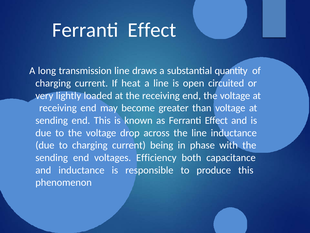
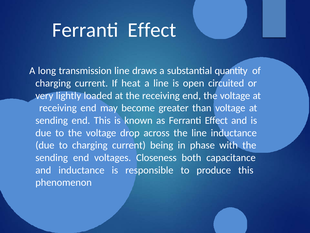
Efficiency: Efficiency -> Closeness
